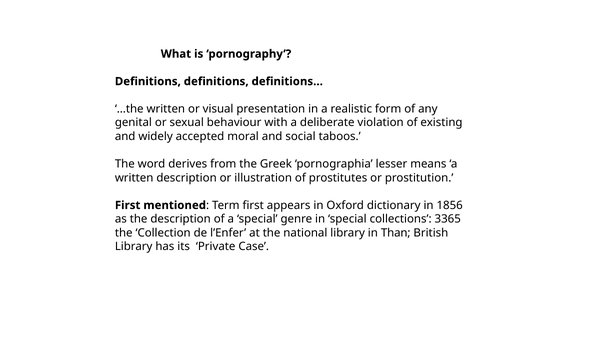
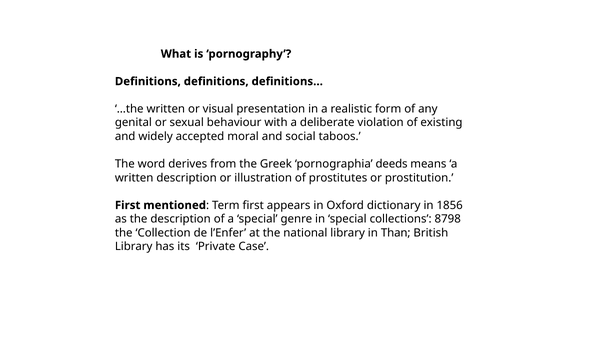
lesser: lesser -> deeds
3365: 3365 -> 8798
